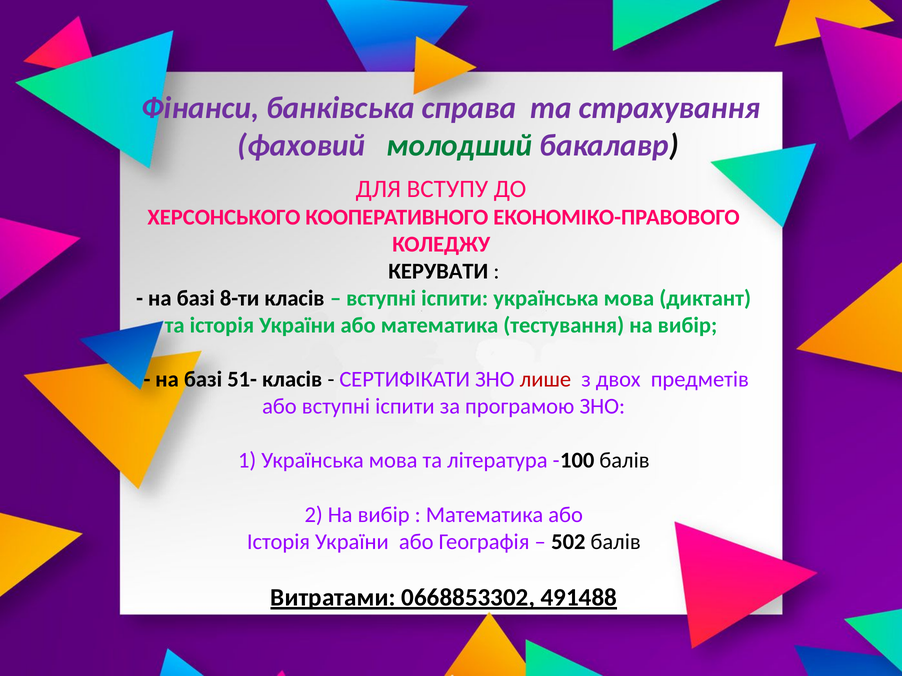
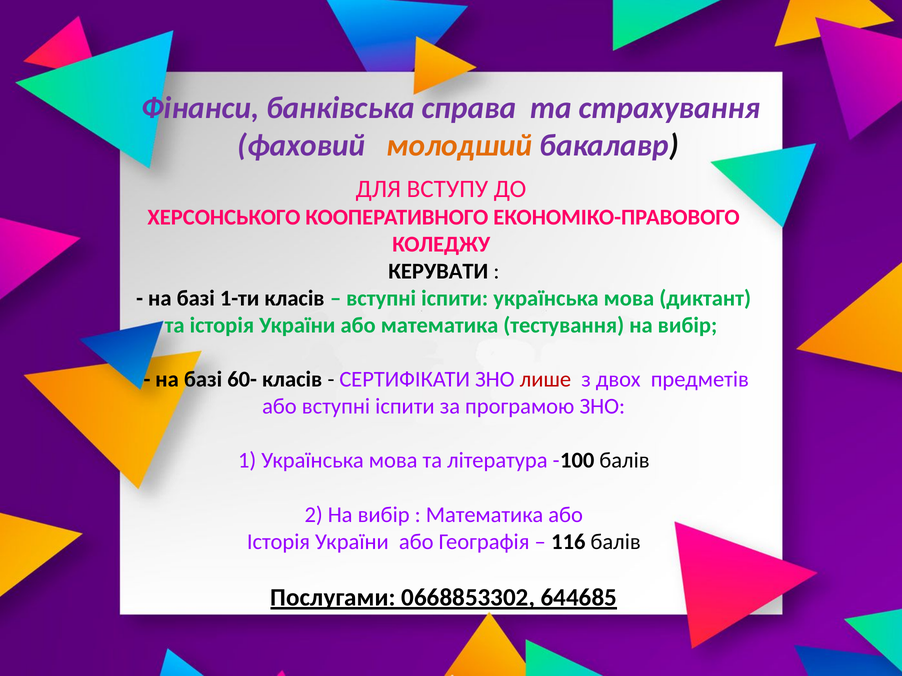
молодший colour: green -> orange
8-ти: 8-ти -> 1-ти
51-: 51- -> 60-
502: 502 -> 116
Витратами: Витратами -> Послугами
491488: 491488 -> 644685
